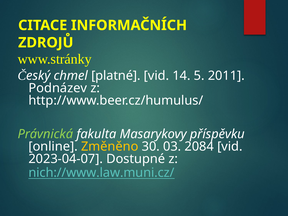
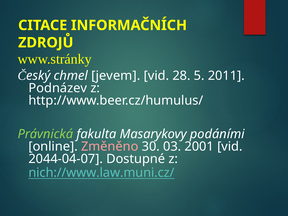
platné: platné -> jevem
14: 14 -> 28
příspěvku: příspěvku -> podáními
Změněno colour: yellow -> pink
2084: 2084 -> 2001
2023-04-07: 2023-04-07 -> 2044-04-07
